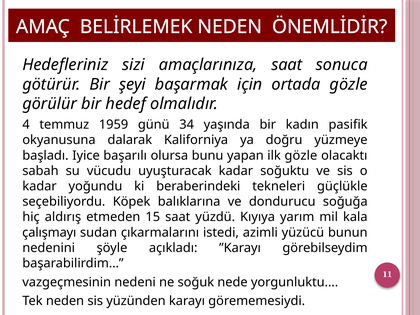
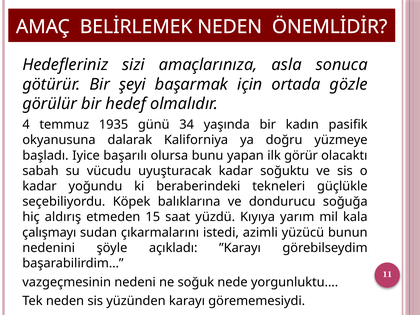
amaçlarınıza saat: saat -> asla
1959: 1959 -> 1935
ilk gözle: gözle -> görür
